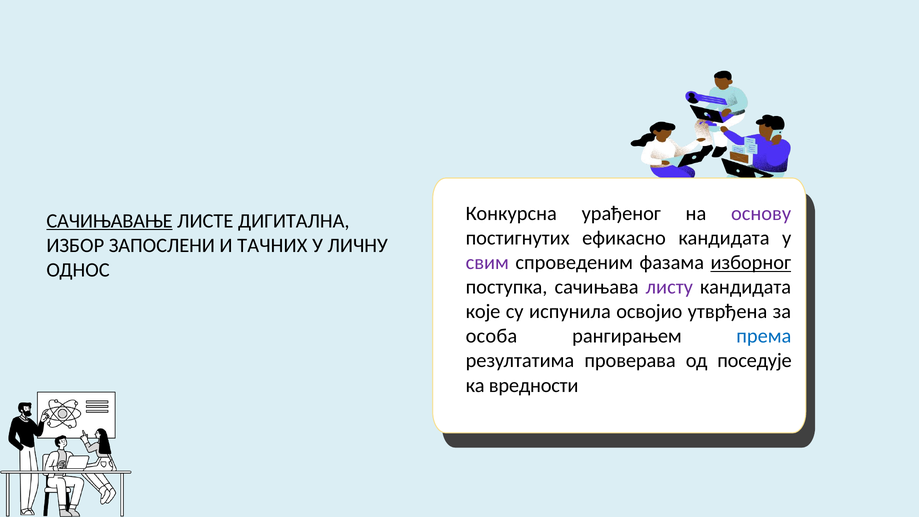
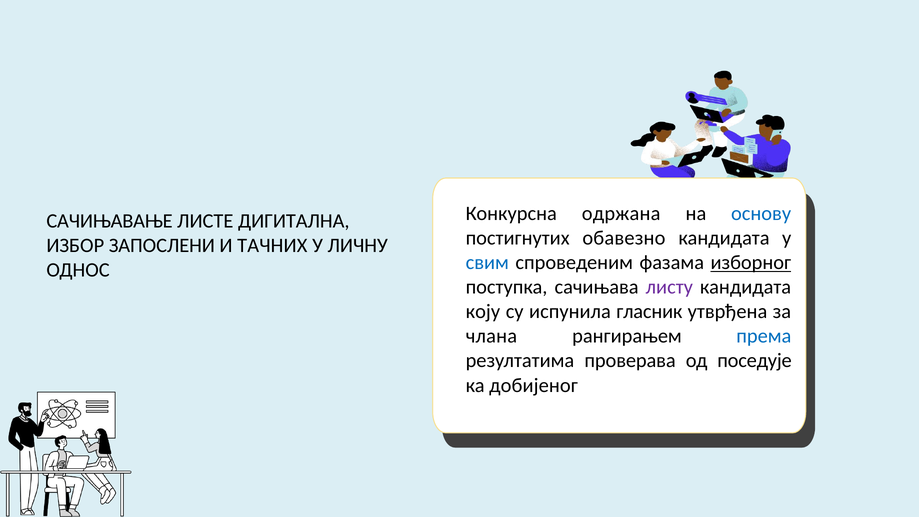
урађеног: урађеног -> одржана
основу colour: purple -> blue
САЧИЊАВАЊЕ underline: present -> none
ефикасно: ефикасно -> обавезно
свим colour: purple -> blue
које: које -> коју
освојио: освојио -> гласник
особа: особа -> члана
вредности: вредности -> добијеног
